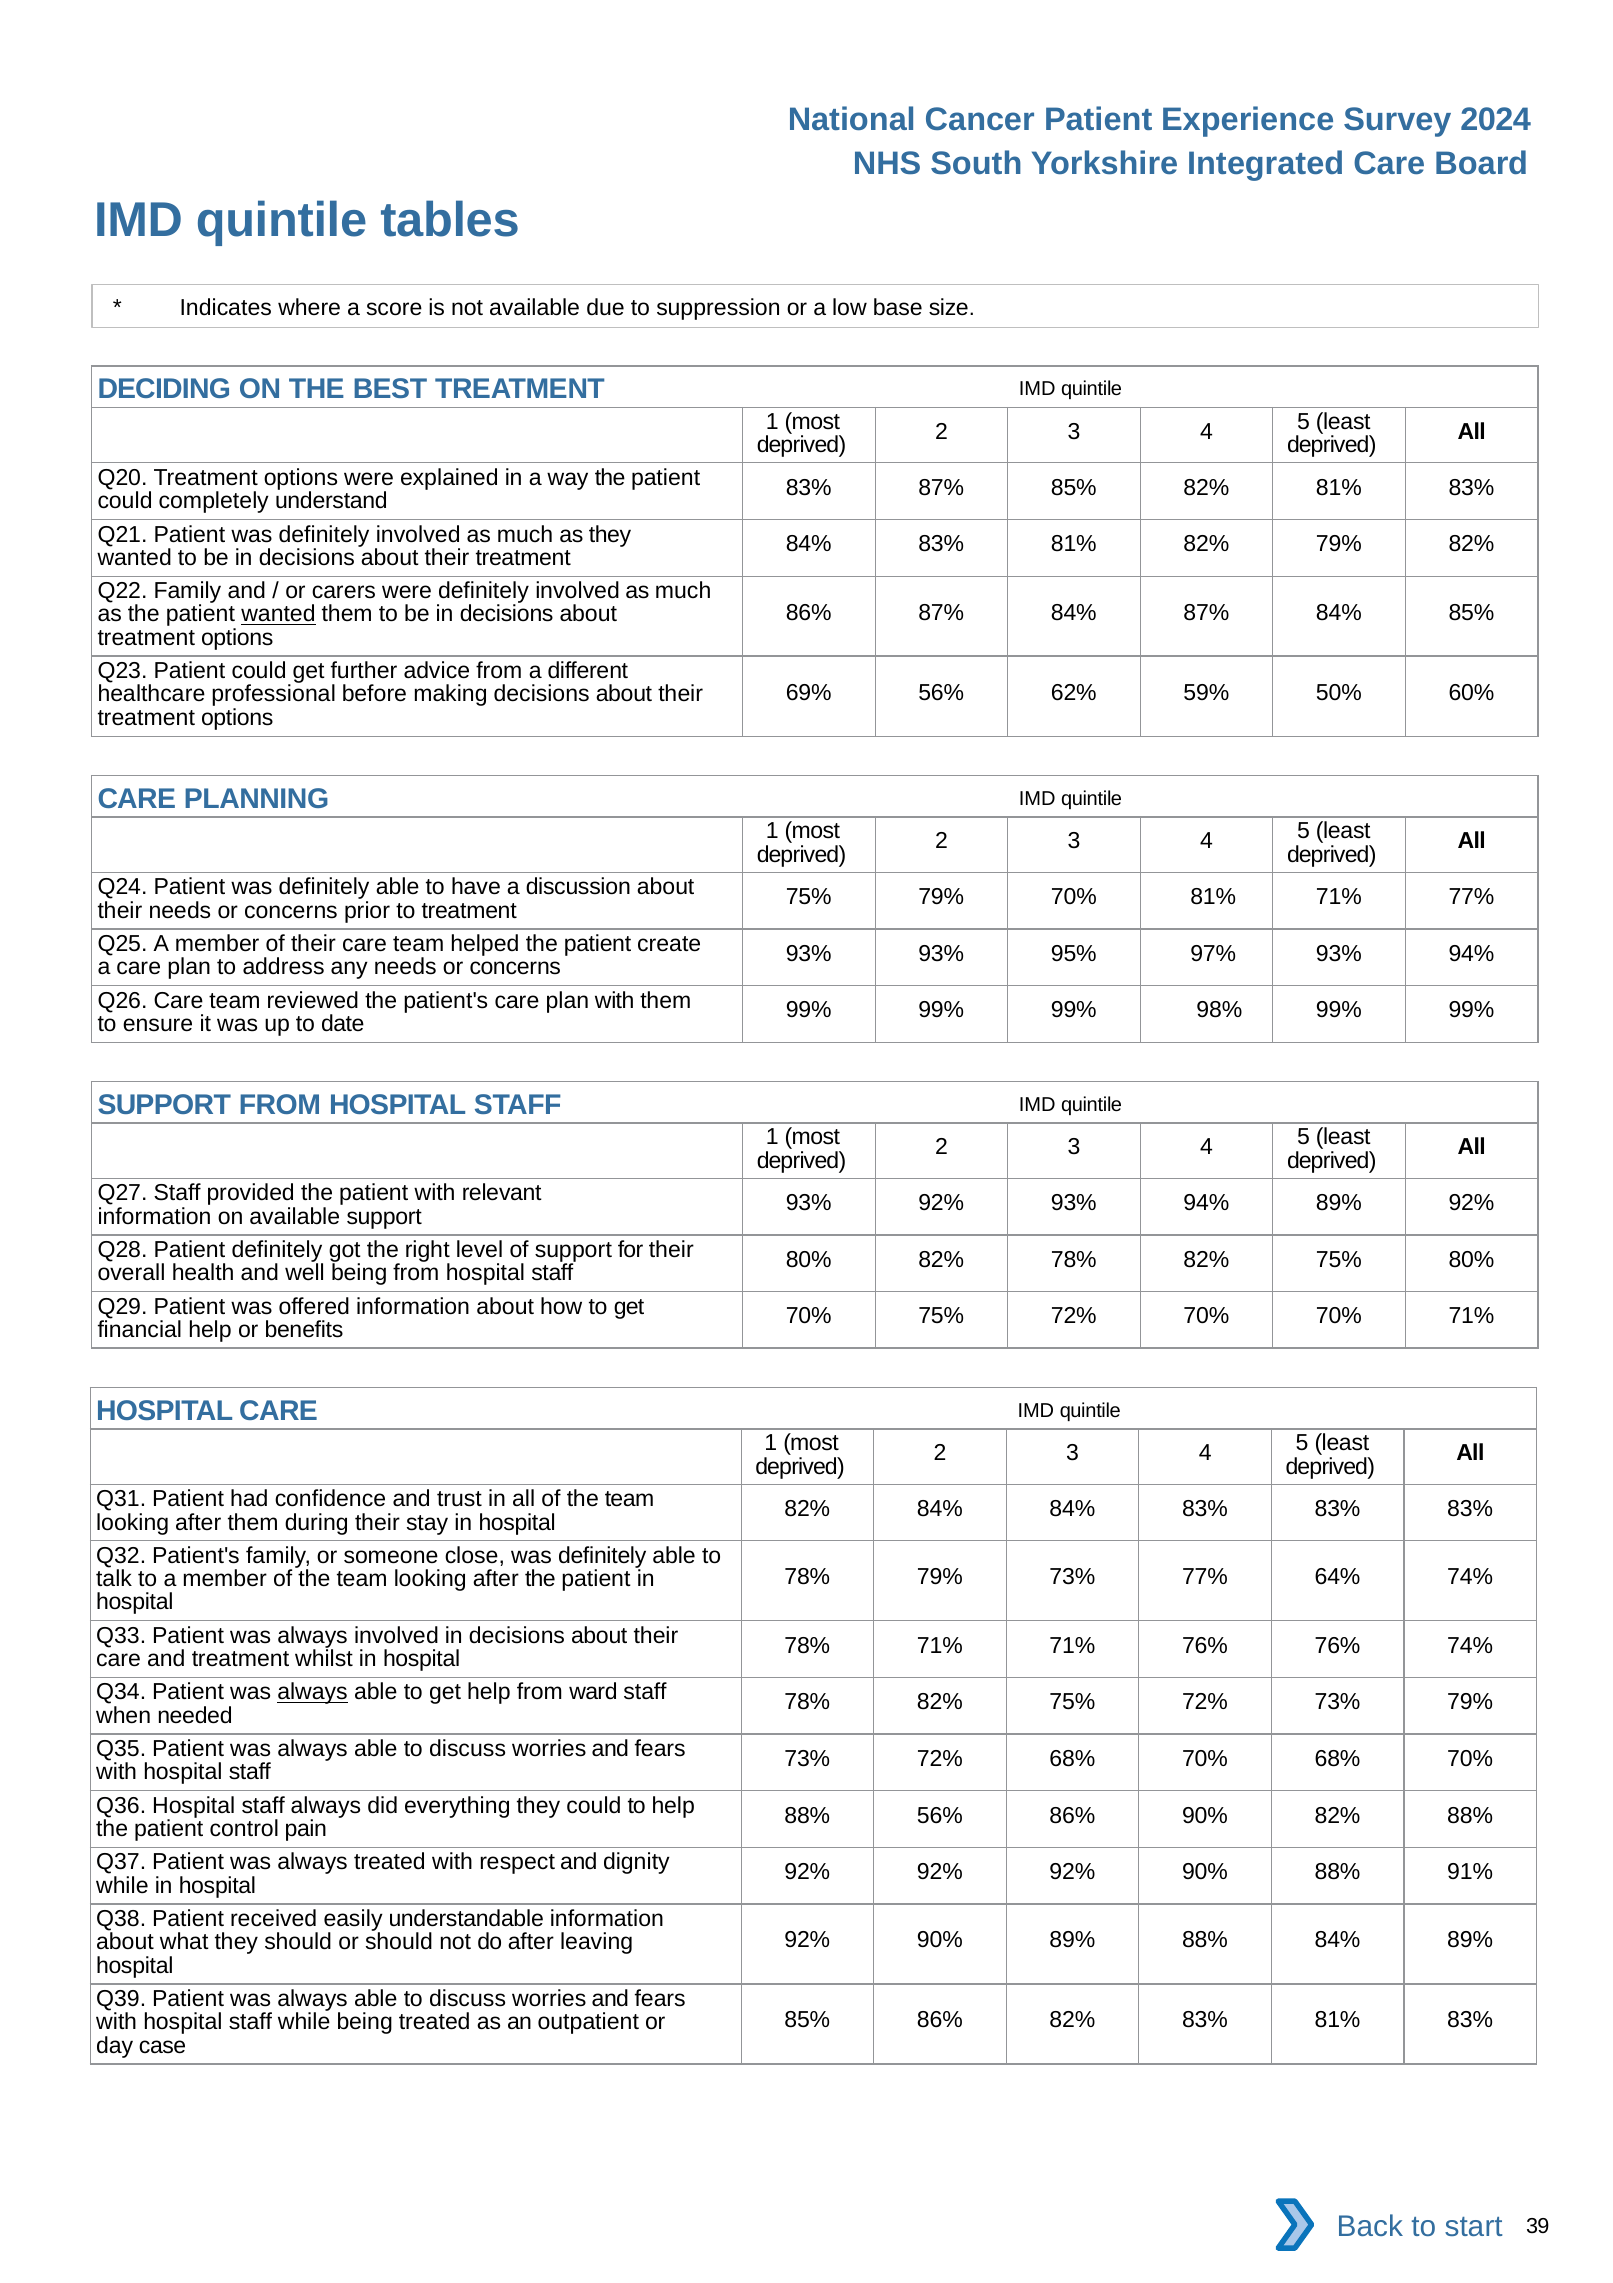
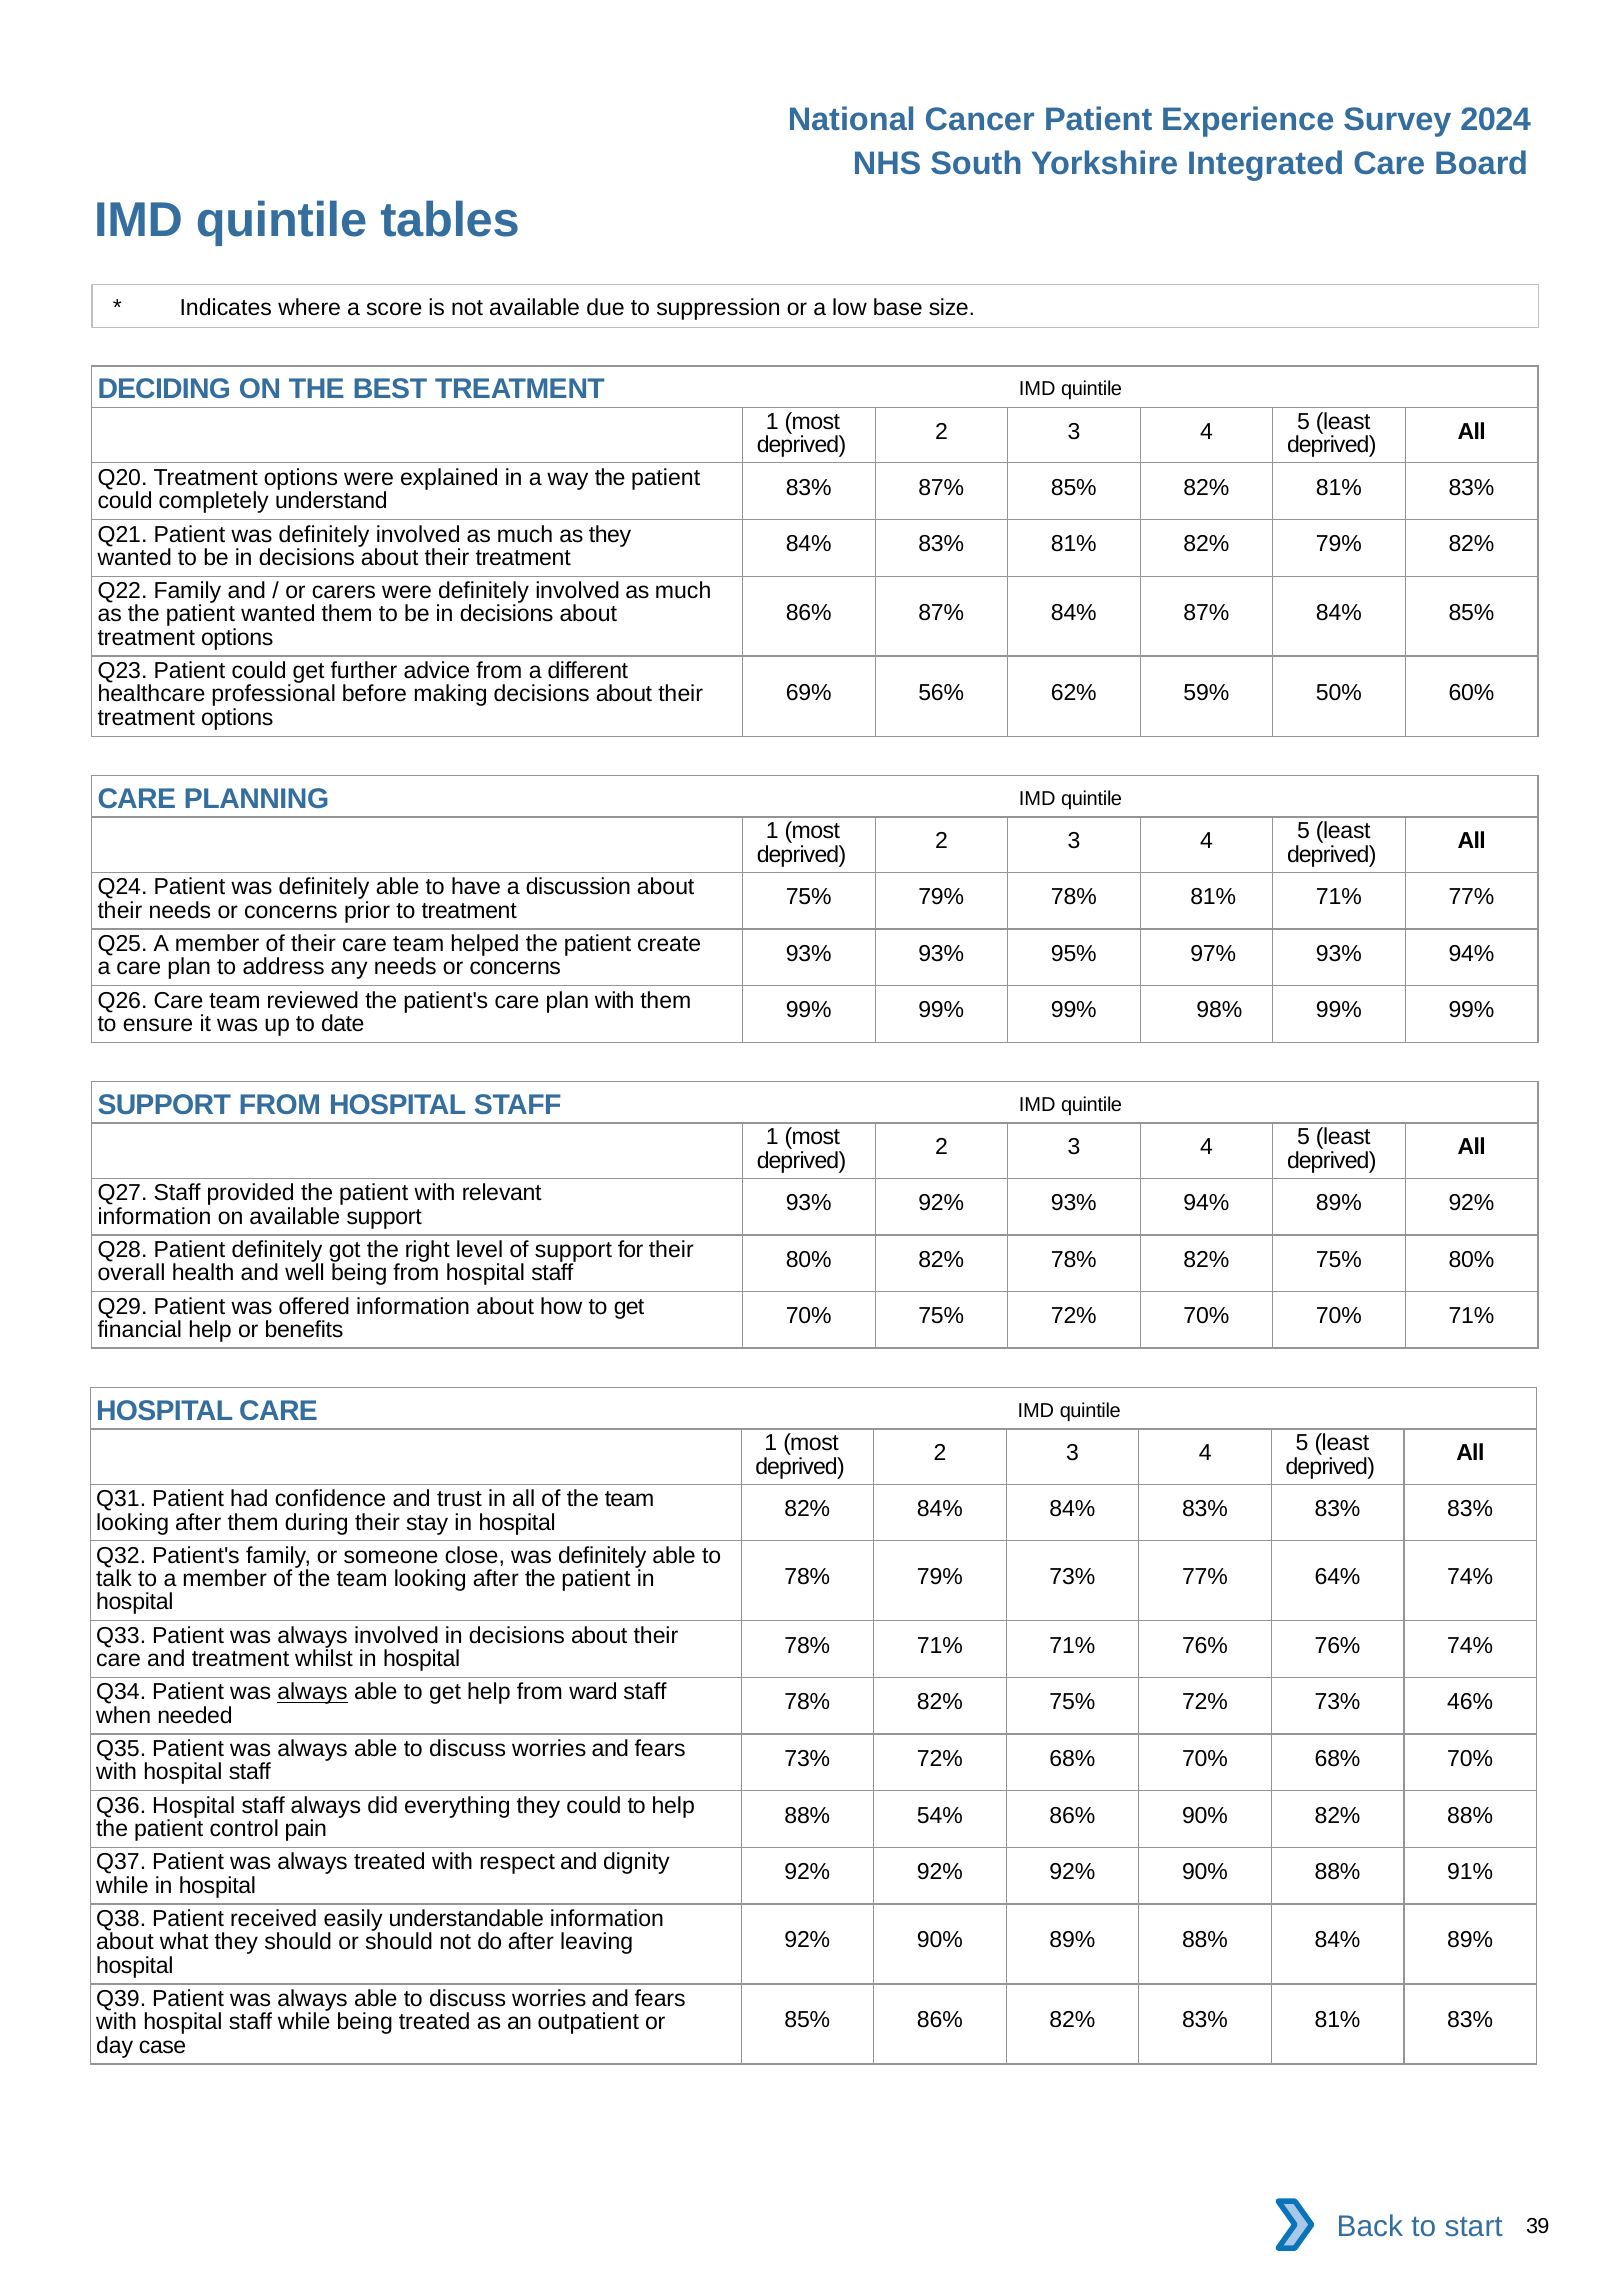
wanted at (278, 614) underline: present -> none
79% 70%: 70% -> 78%
73% 79%: 79% -> 46%
88% 56%: 56% -> 54%
